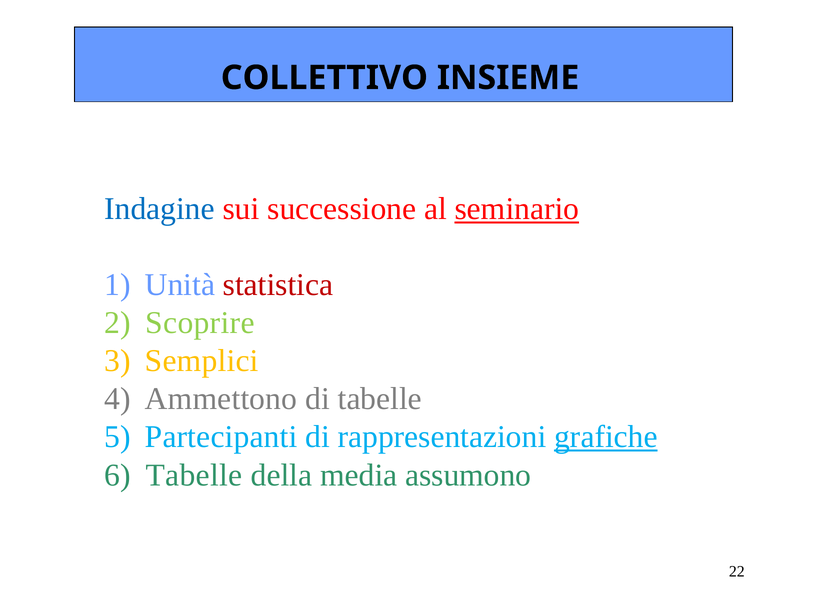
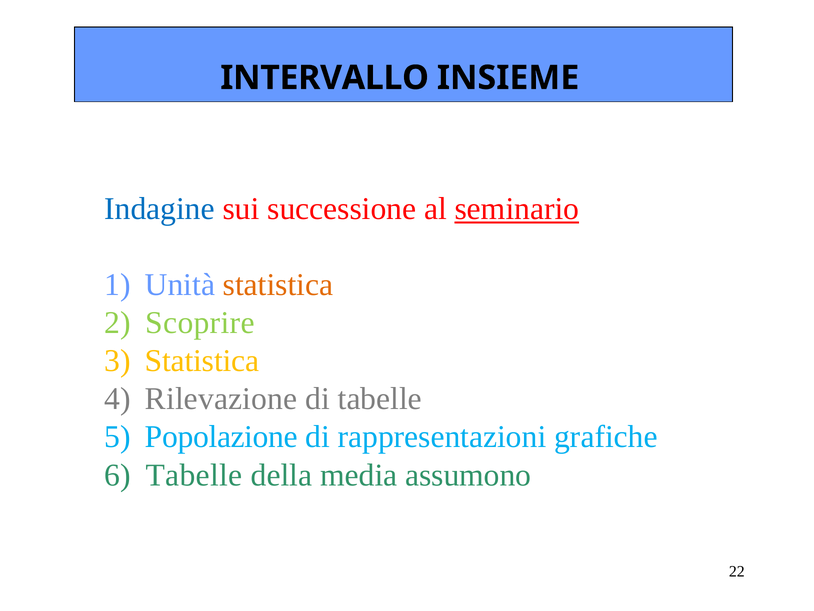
COLLETTIVO: COLLETTIVO -> INTERVALLO
statistica at (278, 285) colour: red -> orange
Semplici at (202, 361): Semplici -> Statistica
Ammettono: Ammettono -> Rilevazione
Partecipanti: Partecipanti -> Popolazione
grafiche underline: present -> none
